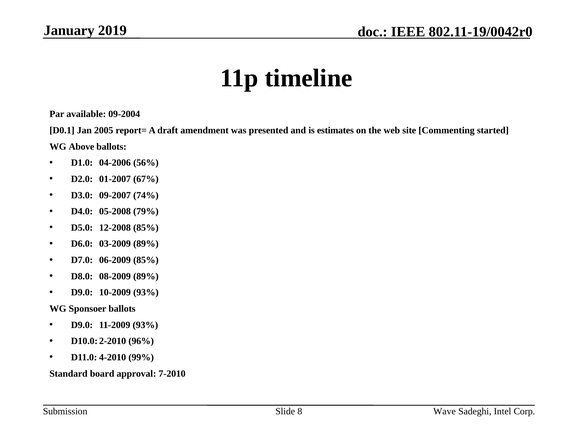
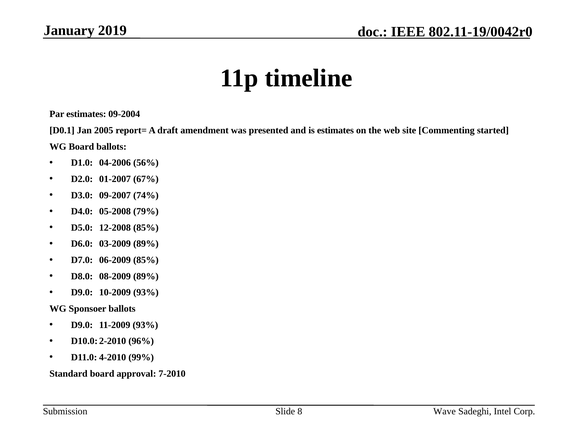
Par available: available -> estimates
WG Above: Above -> Board
